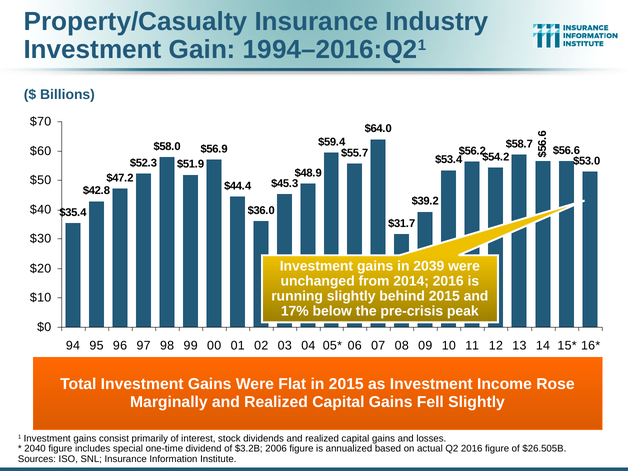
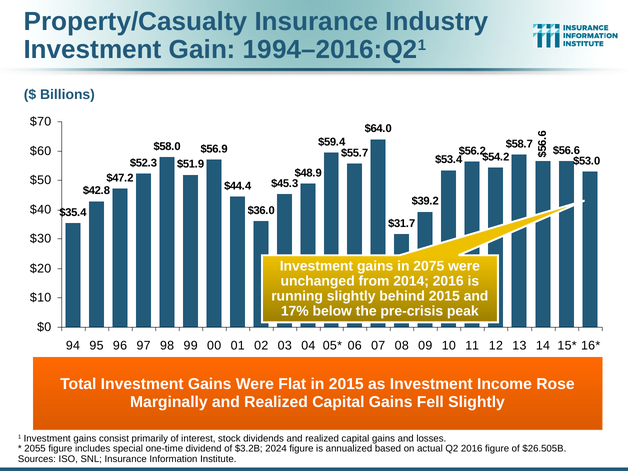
2039: 2039 -> 2075
2040: 2040 -> 2055
2006: 2006 -> 2024
